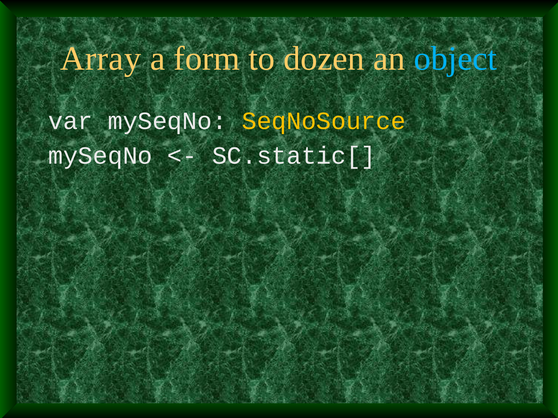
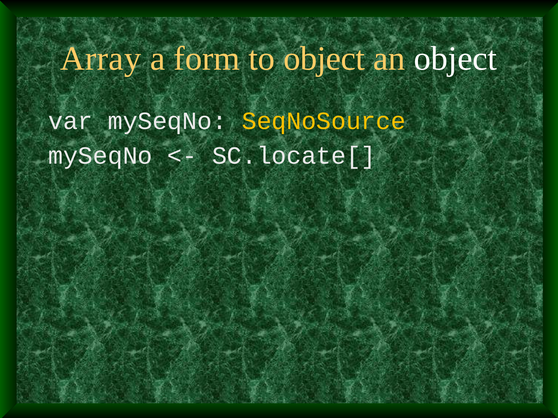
to dozen: dozen -> object
object at (455, 59) colour: light blue -> white
SC.static[: SC.static[ -> SC.locate[
